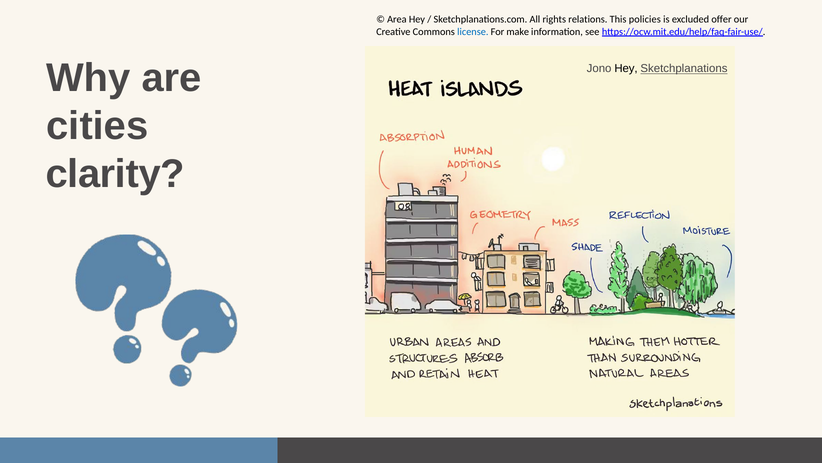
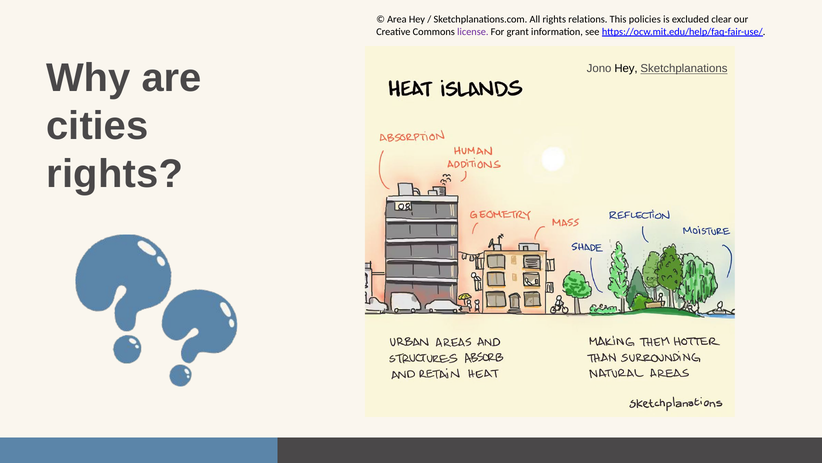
offer: offer -> clear
license colour: blue -> purple
make: make -> grant
clarity at (115, 174): clarity -> rights
